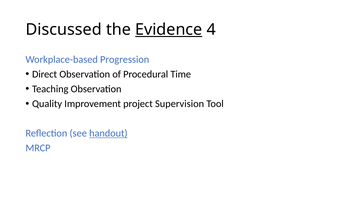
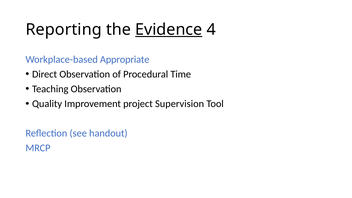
Discussed: Discussed -> Reporting
Progression: Progression -> Appropriate
handout underline: present -> none
